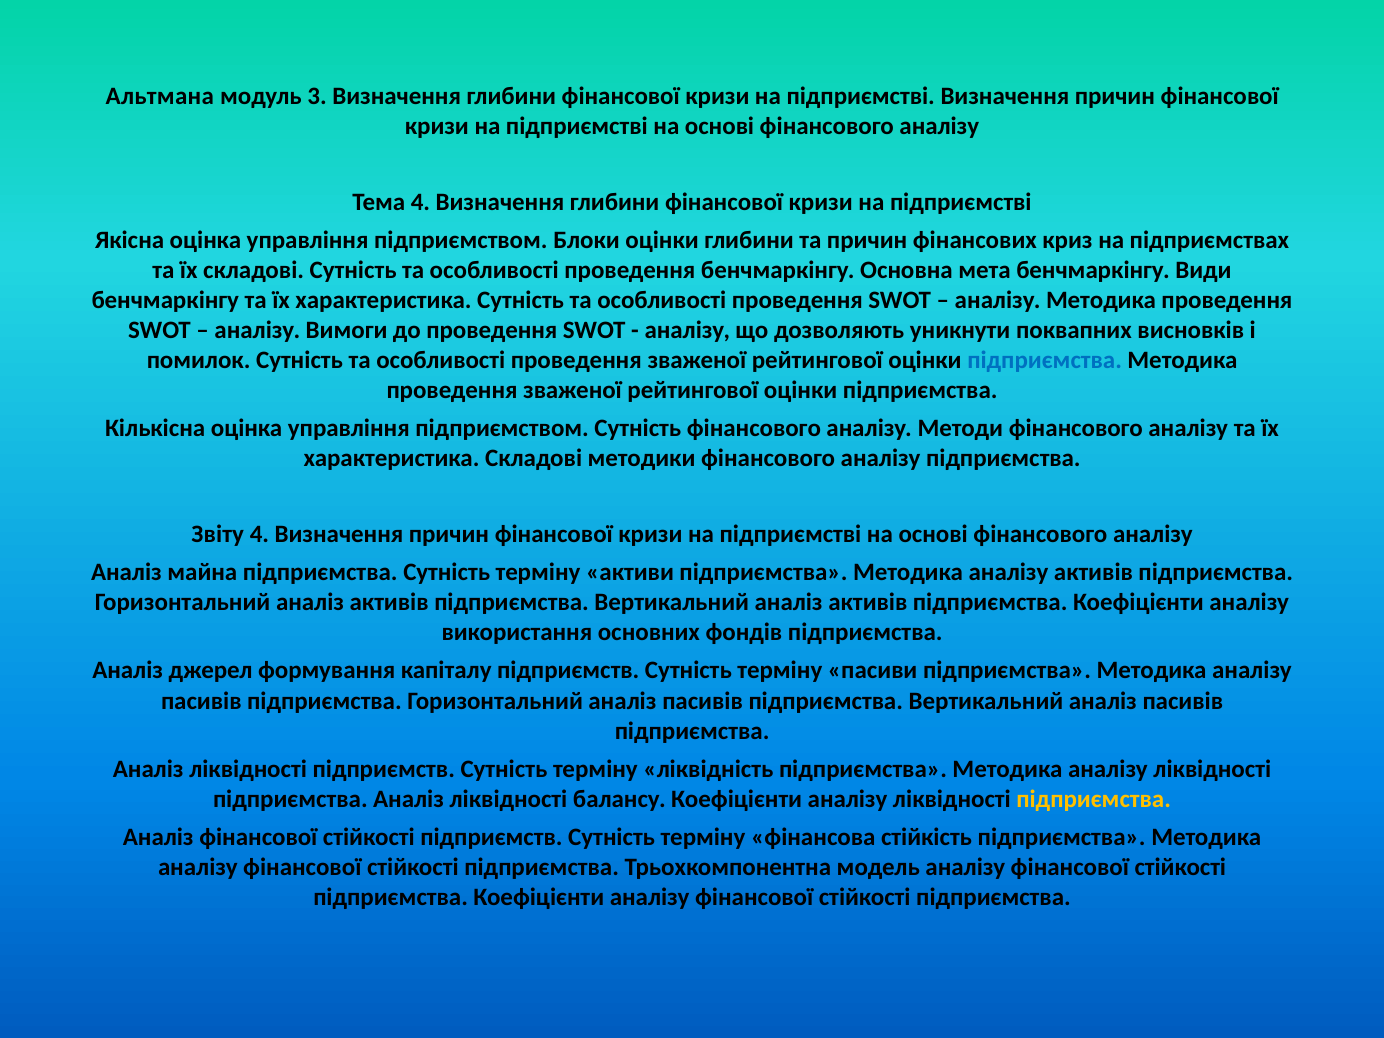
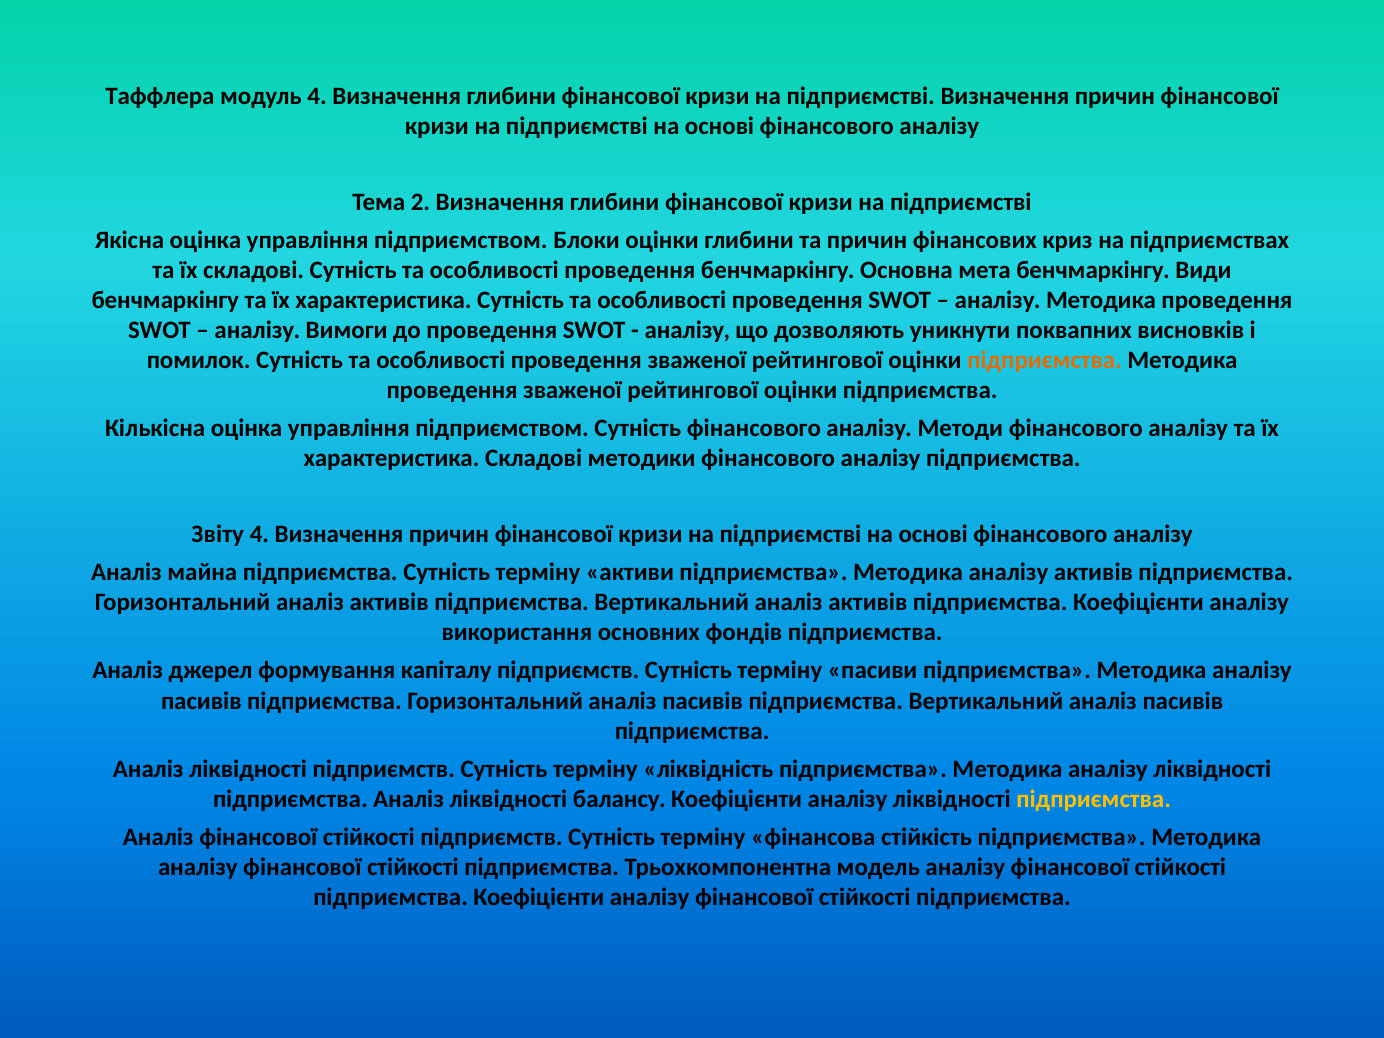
Альтмана: Альтмана -> Таффлера
модуль 3: 3 -> 4
Тема 4: 4 -> 2
підприємства at (1045, 360) colour: blue -> orange
